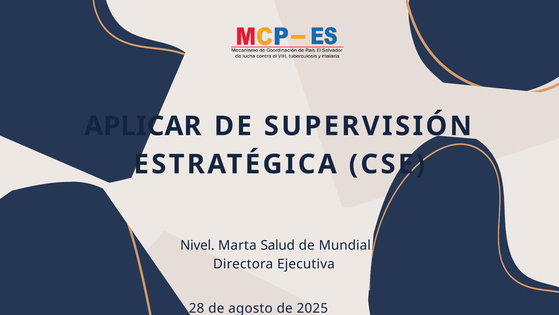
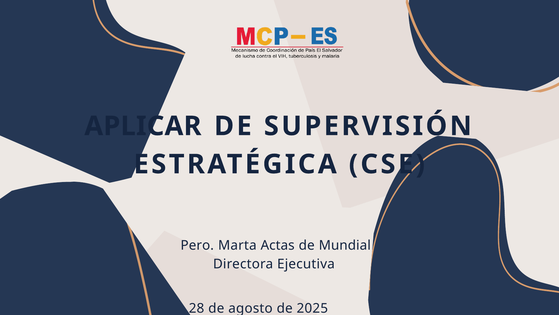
Nivel: Nivel -> Pero
Salud: Salud -> Actas
